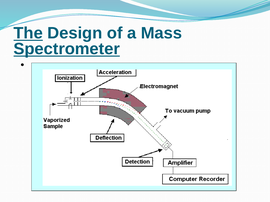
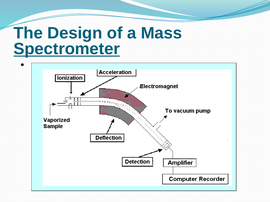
The underline: present -> none
